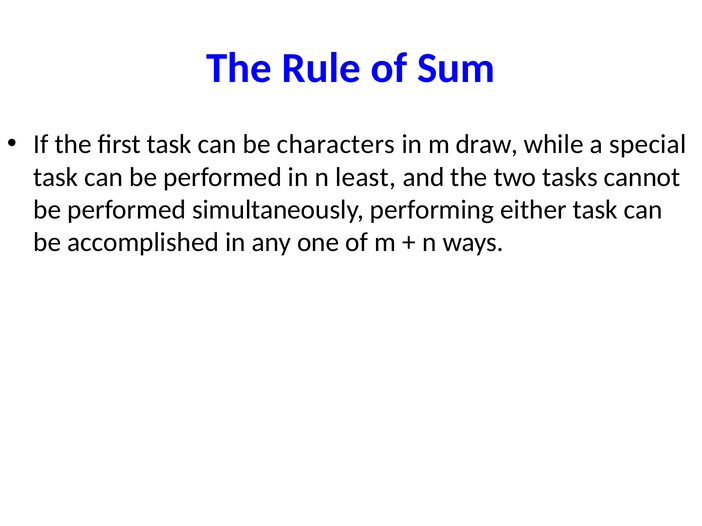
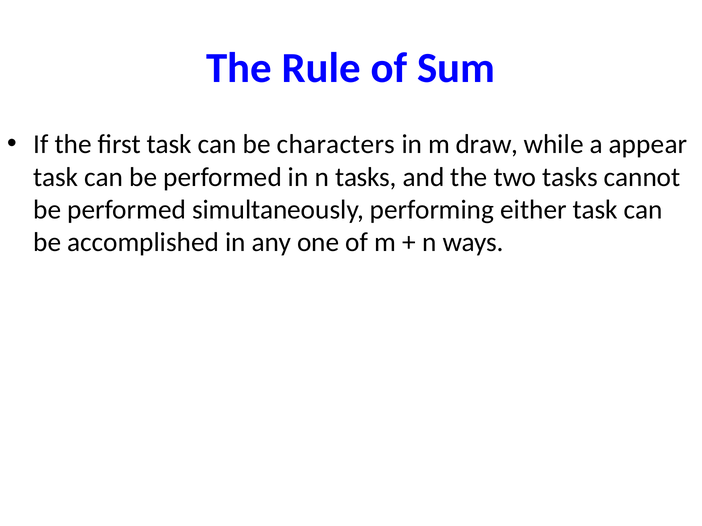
special: special -> appear
n least: least -> tasks
